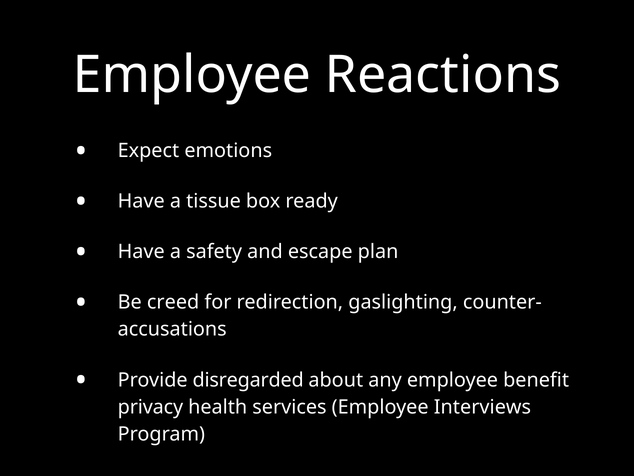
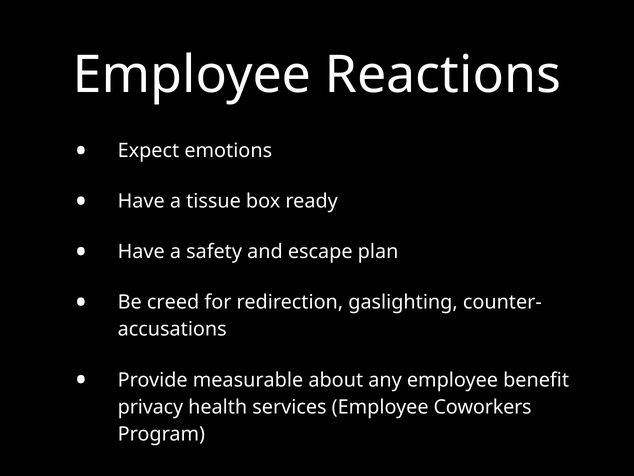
disregarded: disregarded -> measurable
Interviews: Interviews -> Coworkers
